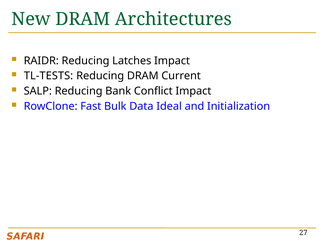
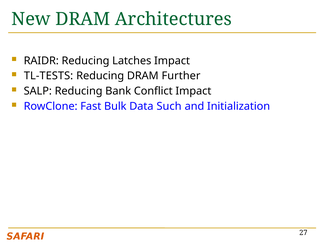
Current: Current -> Further
Ideal: Ideal -> Such
